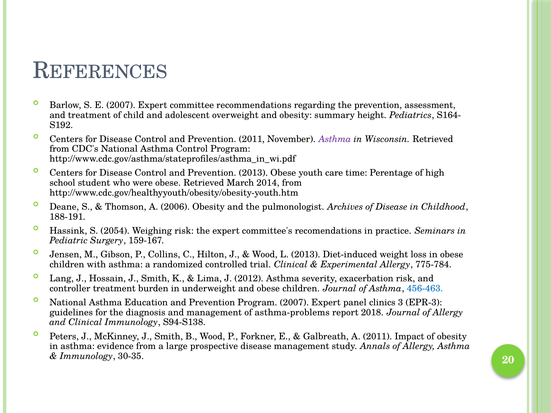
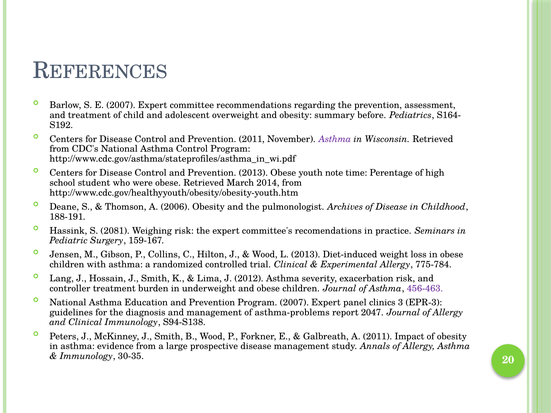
height: height -> before
care: care -> note
2054: 2054 -> 2081
456-463 colour: blue -> purple
2018: 2018 -> 2047
